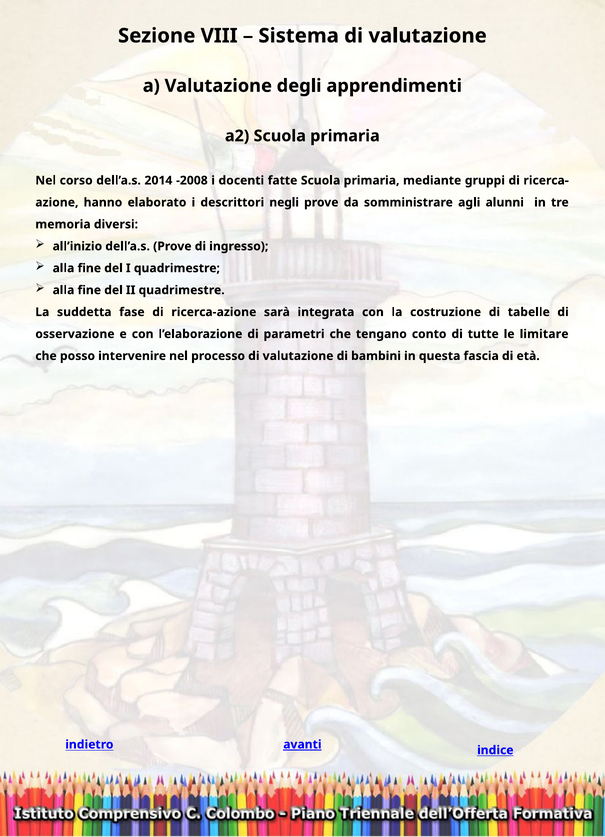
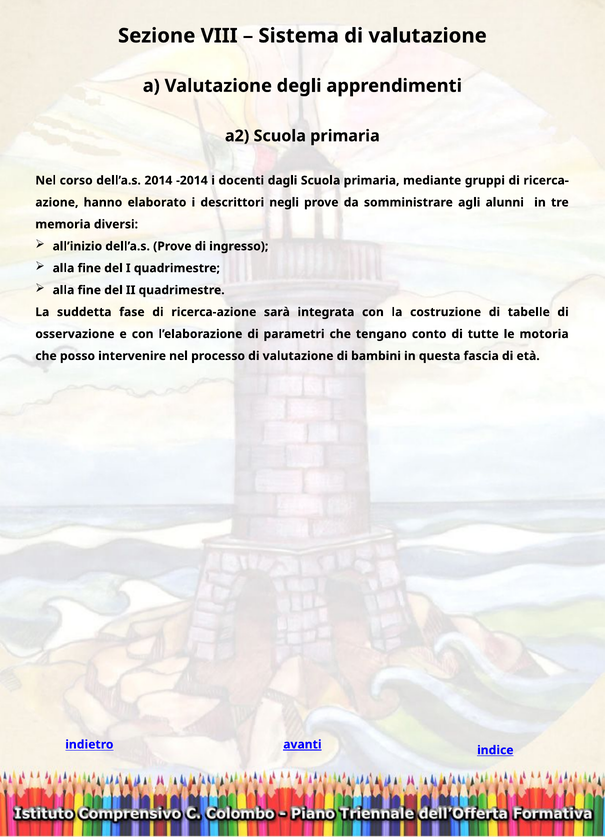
-2008: -2008 -> -2014
fatte: fatte -> dagli
limitare: limitare -> motoria
